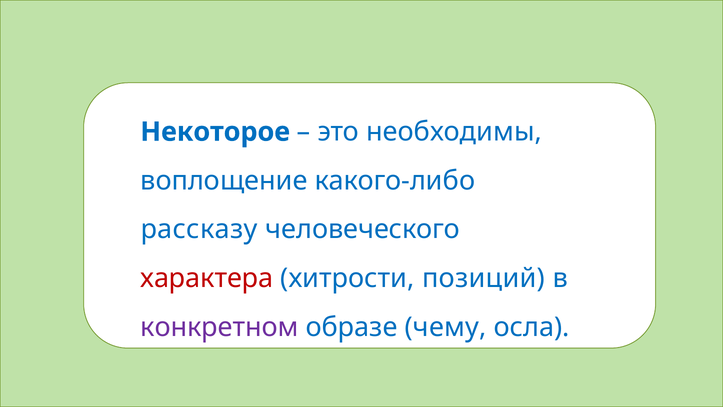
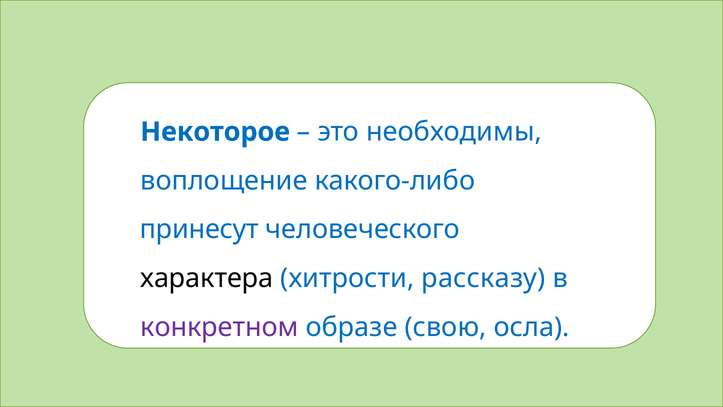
рассказу: рассказу -> принесут
характера colour: red -> black
позиций: позиций -> рассказу
чему: чему -> свою
